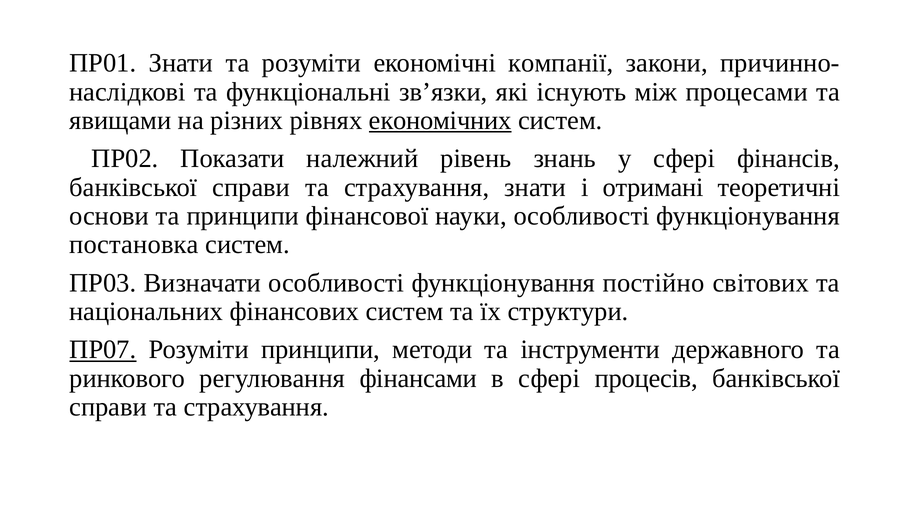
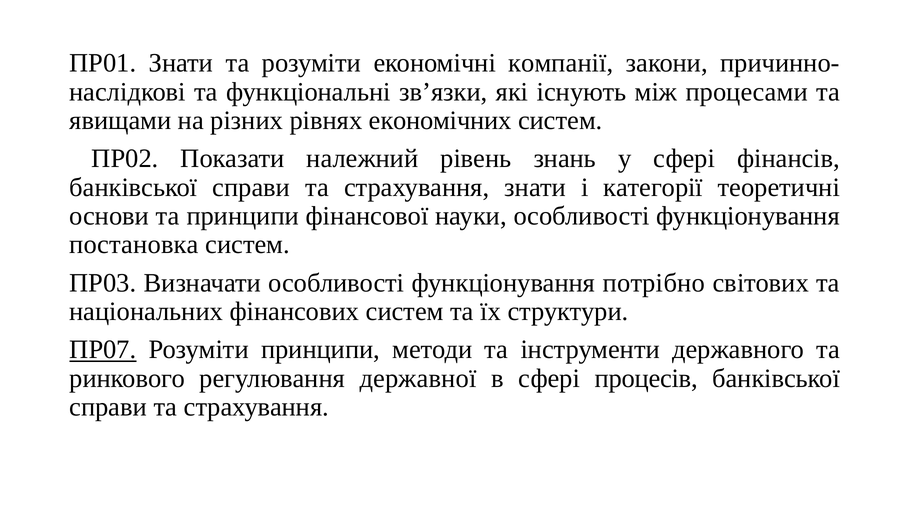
економічних underline: present -> none
отримані: отримані -> категорії
постійно: постійно -> потрібно
фінансами: фінансами -> державної
